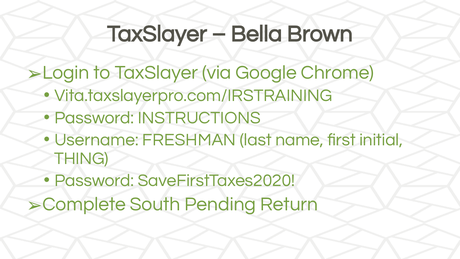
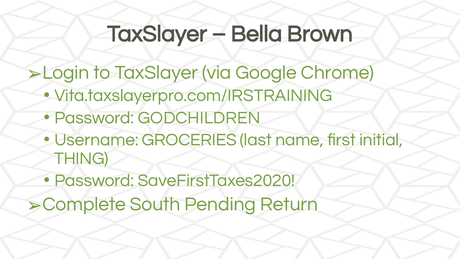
INSTRUCTIONS: INSTRUCTIONS -> GODCHILDREN
FRESHMAN: FRESHMAN -> GROCERIES
